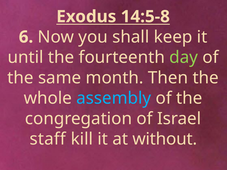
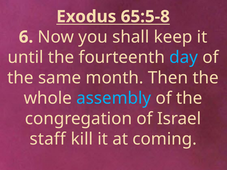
14:5-8: 14:5-8 -> 65:5-8
day colour: light green -> light blue
without: without -> coming
